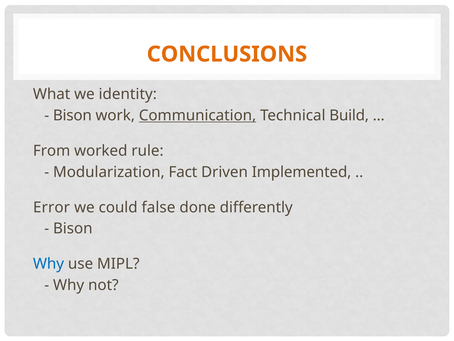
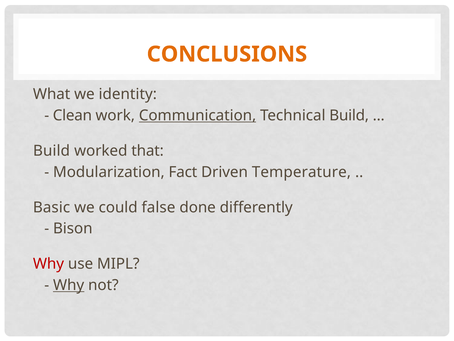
Bison at (72, 115): Bison -> Clean
From at (52, 151): From -> Build
rule: rule -> that
Implemented: Implemented -> Temperature
Error: Error -> Basic
Why at (48, 264) colour: blue -> red
Why at (69, 285) underline: none -> present
